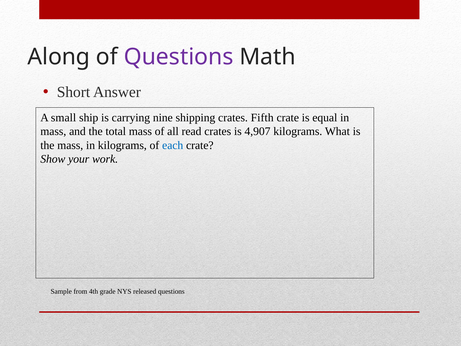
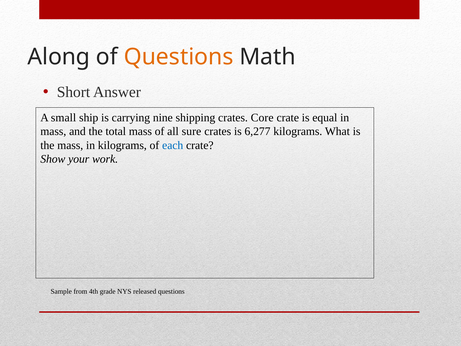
Questions at (179, 57) colour: purple -> orange
Fifth: Fifth -> Core
read: read -> sure
4,907: 4,907 -> 6,277
